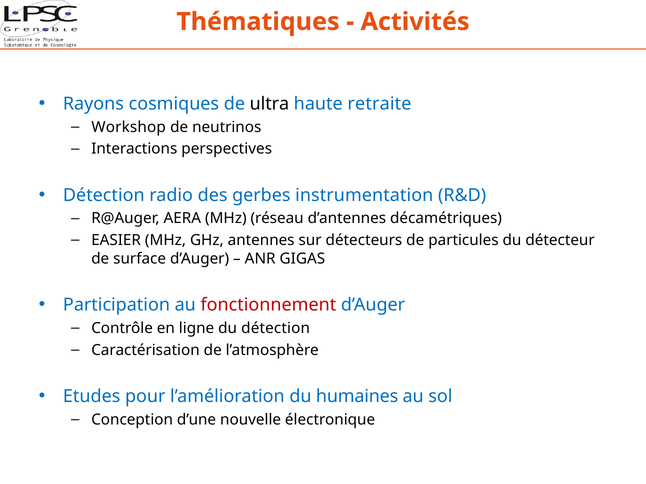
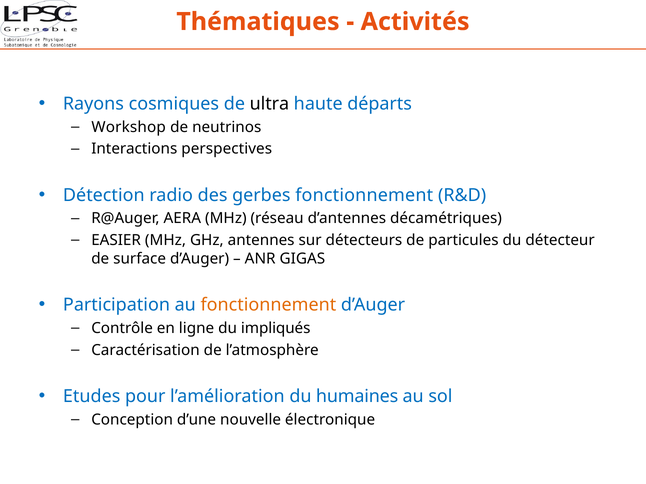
retraite: retraite -> départs
gerbes instrumentation: instrumentation -> fonctionnement
fonctionnement at (268, 305) colour: red -> orange
du détection: détection -> impliqués
